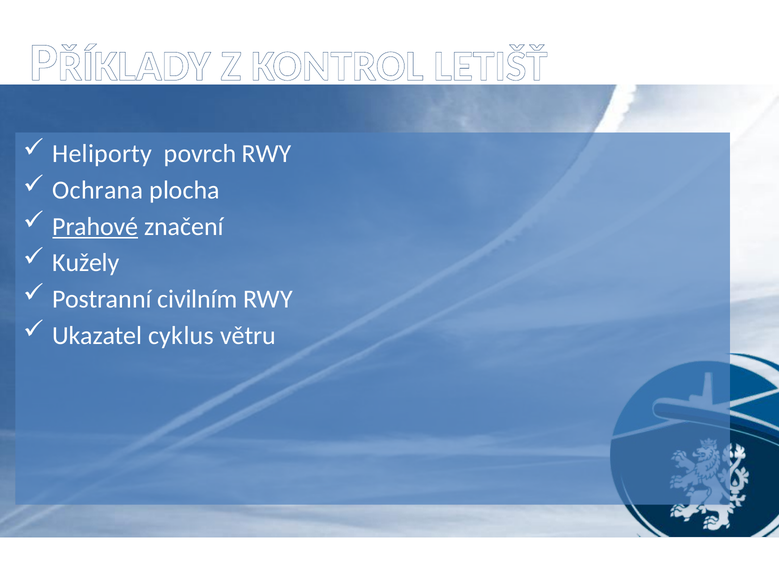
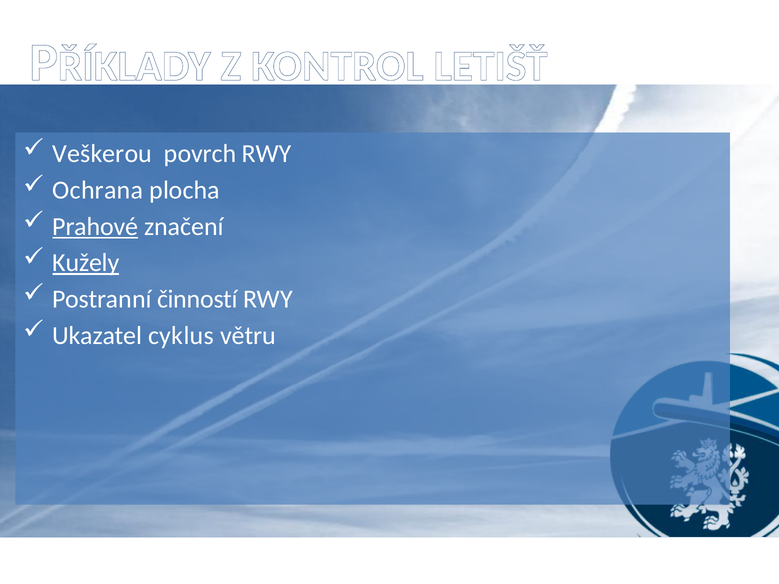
Heliporty: Heliporty -> Veškerou
Kužely underline: none -> present
civilním: civilním -> činností
